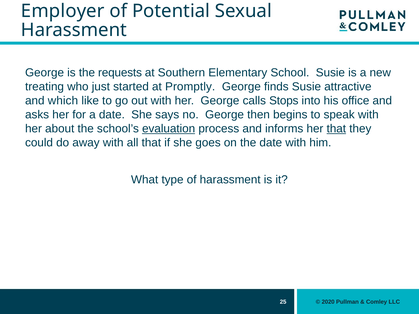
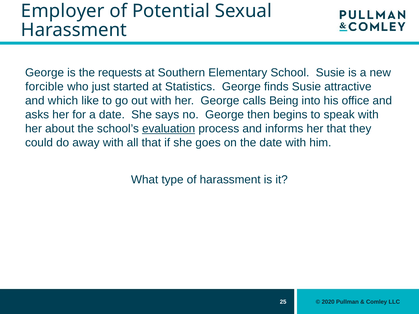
treating: treating -> forcible
Promptly: Promptly -> Statistics
Stops: Stops -> Being
that at (336, 129) underline: present -> none
